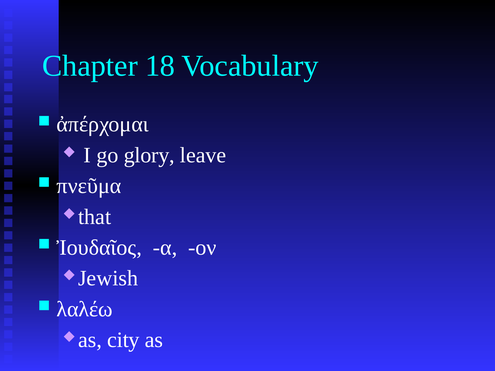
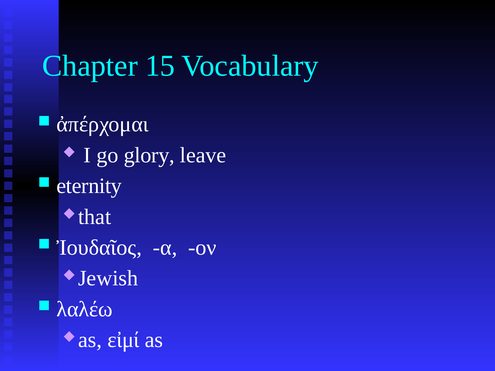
18: 18 -> 15
πνεῦμα: πνεῦμα -> eternity
city: city -> εἰμί
